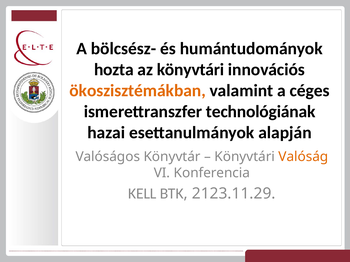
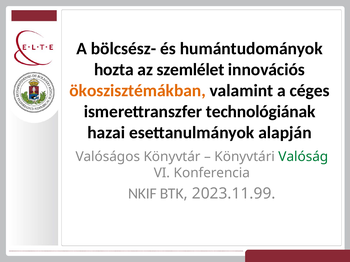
az könyvtári: könyvtári -> szemlélet
Valóság colour: orange -> green
KELL: KELL -> NKIF
2123.11.29: 2123.11.29 -> 2023.11.99
